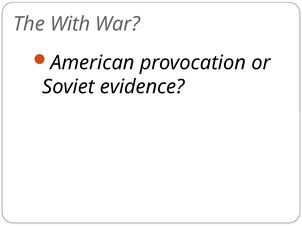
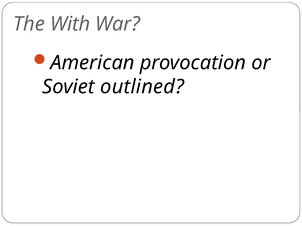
evidence: evidence -> outlined
